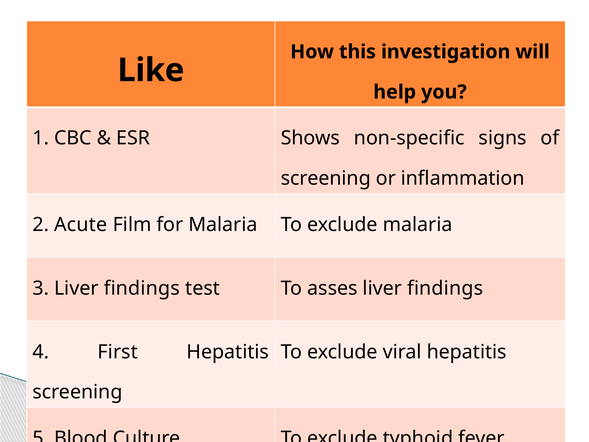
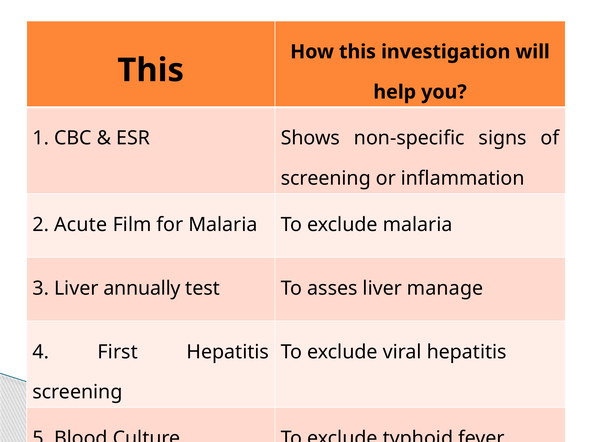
Like at (151, 70): Like -> This
3 Liver findings: findings -> annually
asses liver findings: findings -> manage
